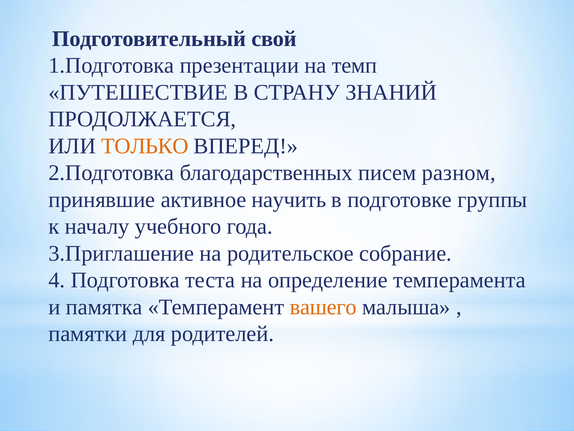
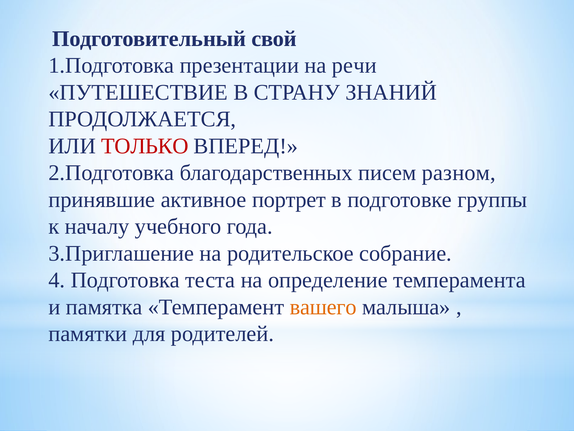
темп: темп -> речи
ТОЛЬКО colour: orange -> red
научить: научить -> портрет
